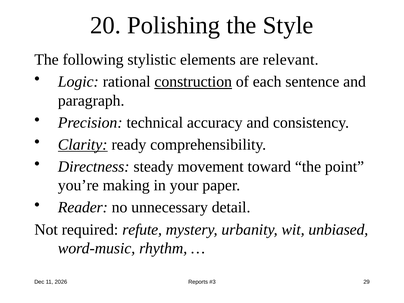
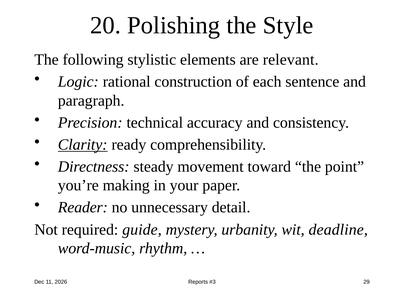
construction underline: present -> none
refute: refute -> guide
unbiased: unbiased -> deadline
